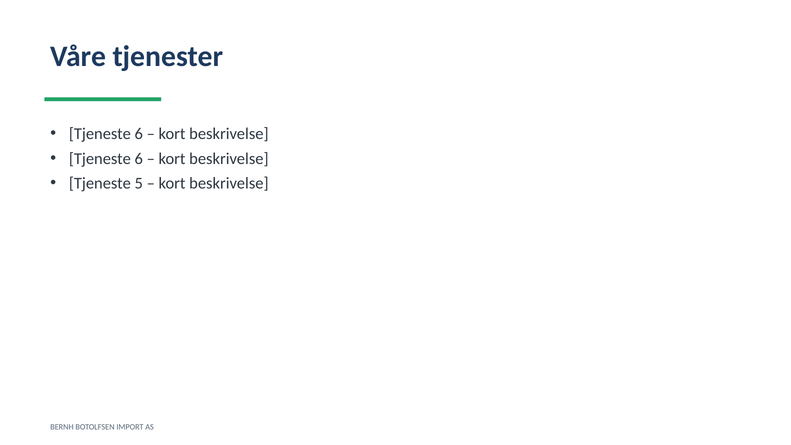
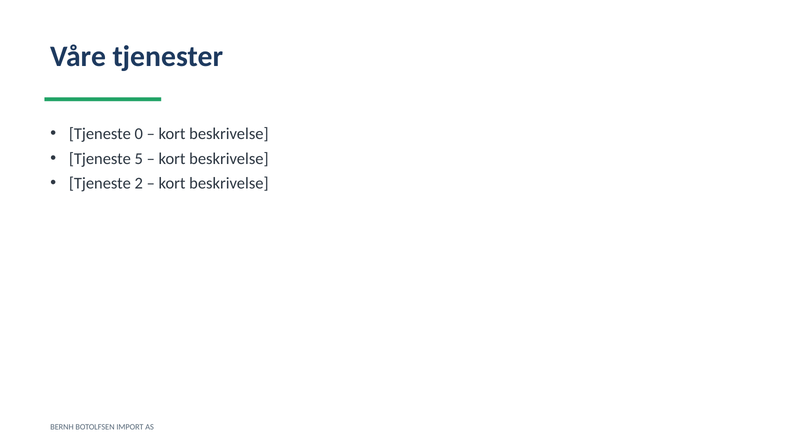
6 at (139, 134): 6 -> 0
6 at (139, 159): 6 -> 5
5: 5 -> 2
